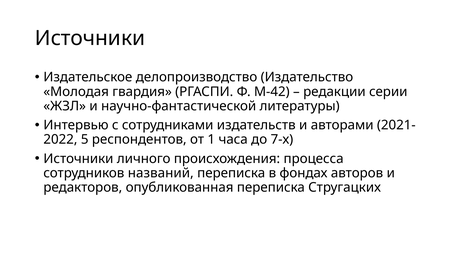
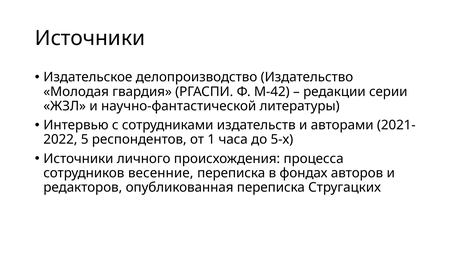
7-х: 7-х -> 5-х
названий: названий -> весенние
